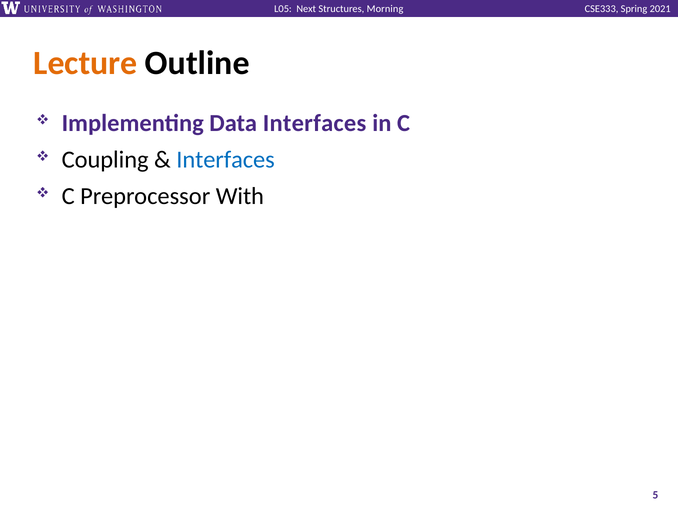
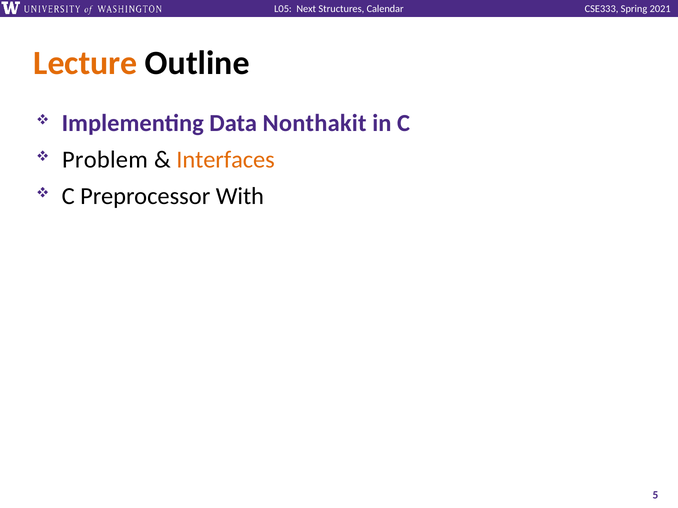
Morning: Morning -> Calendar
Data Interfaces: Interfaces -> Nonthakit
Coupling: Coupling -> Problem
Interfaces at (226, 160) colour: blue -> orange
